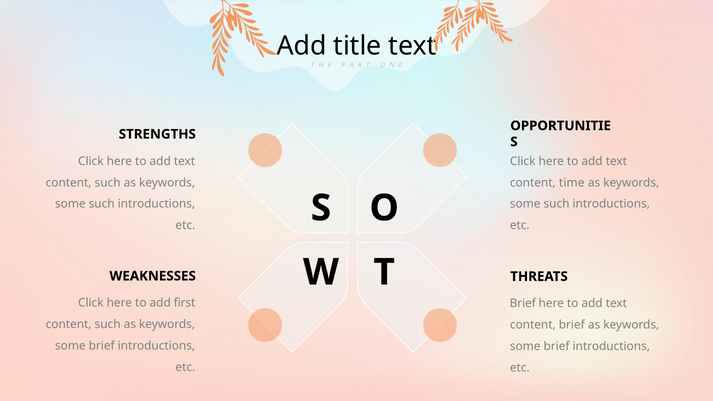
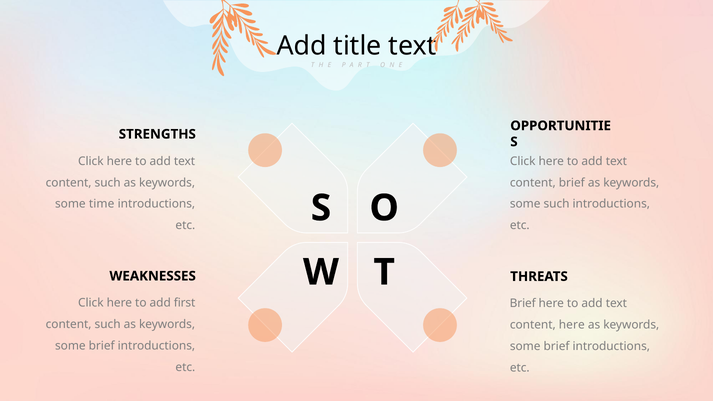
content time: time -> brief
such at (102, 204): such -> time
content brief: brief -> here
